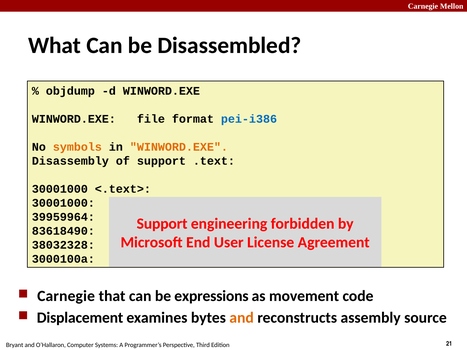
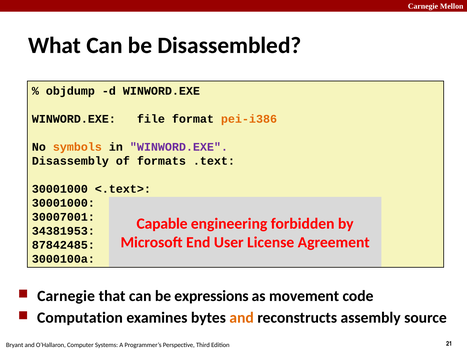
pei-i386 colour: blue -> orange
WINWORD.EXE at (179, 147) colour: orange -> purple
of support: support -> formats
39959964: 39959964 -> 30007001
Support at (162, 224): Support -> Capable
83618490: 83618490 -> 34381953
38032328: 38032328 -> 87842485
Displacement: Displacement -> Computation
